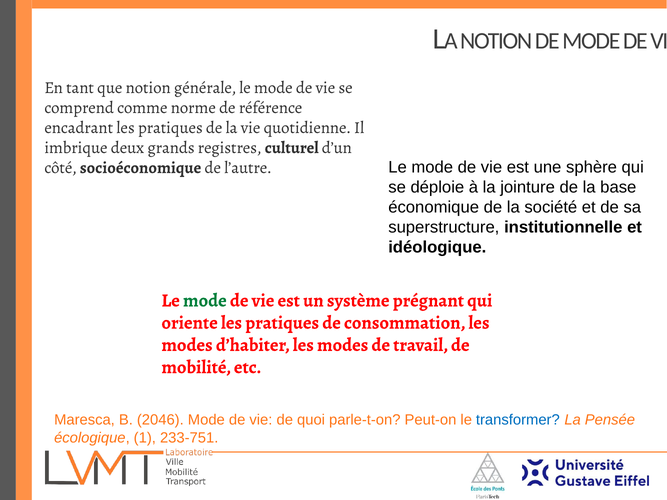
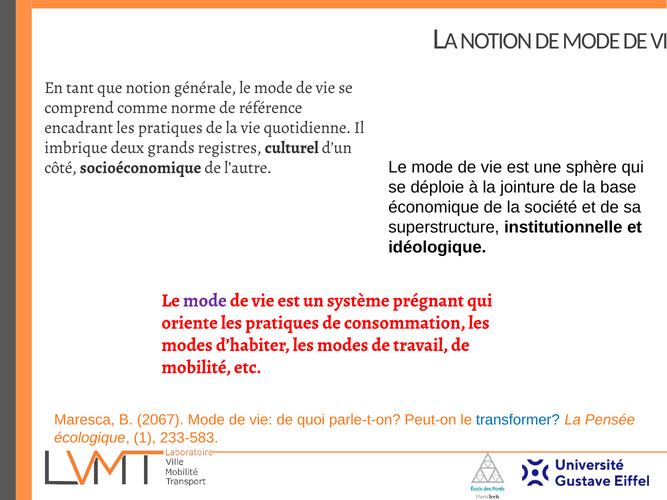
mode at (205, 300) colour: green -> purple
2046: 2046 -> 2067
233-751: 233-751 -> 233-583
